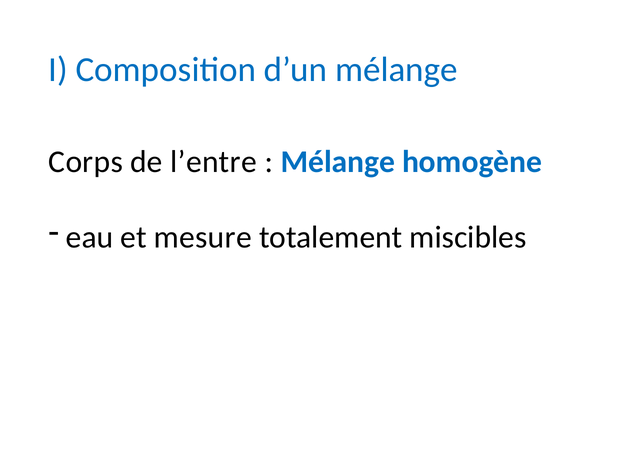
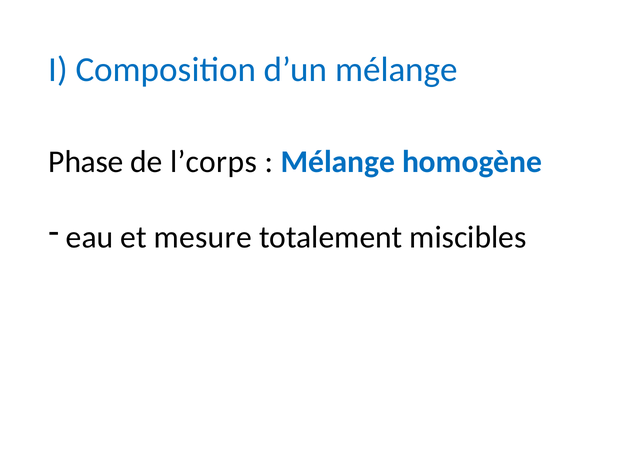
Corps: Corps -> Phase
l’entre: l’entre -> l’corps
